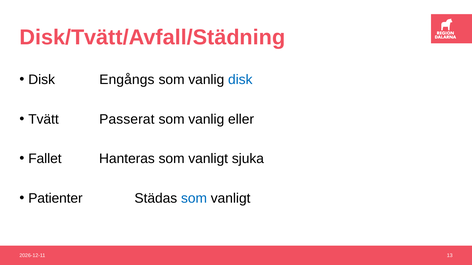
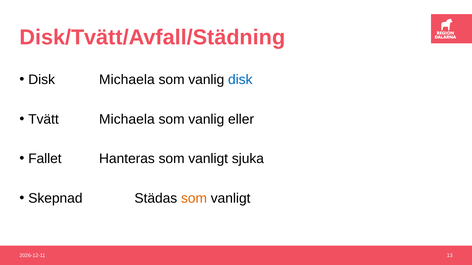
Disk Engångs: Engångs -> Michaela
Tvätt Passerat: Passerat -> Michaela
Patienter: Patienter -> Skepnad
som at (194, 199) colour: blue -> orange
